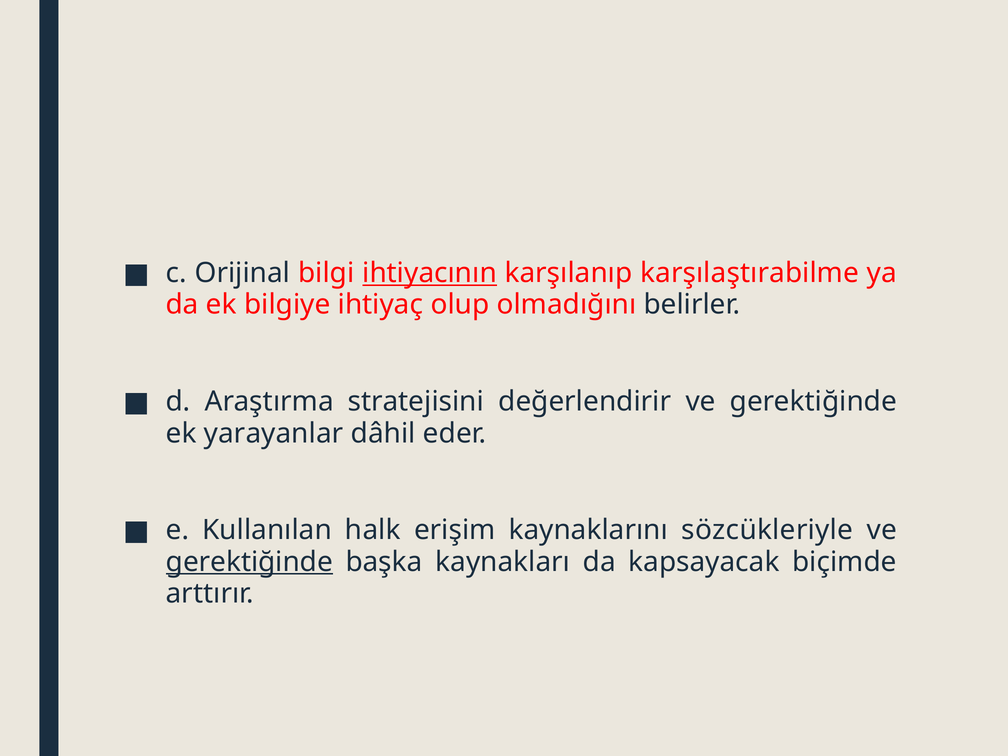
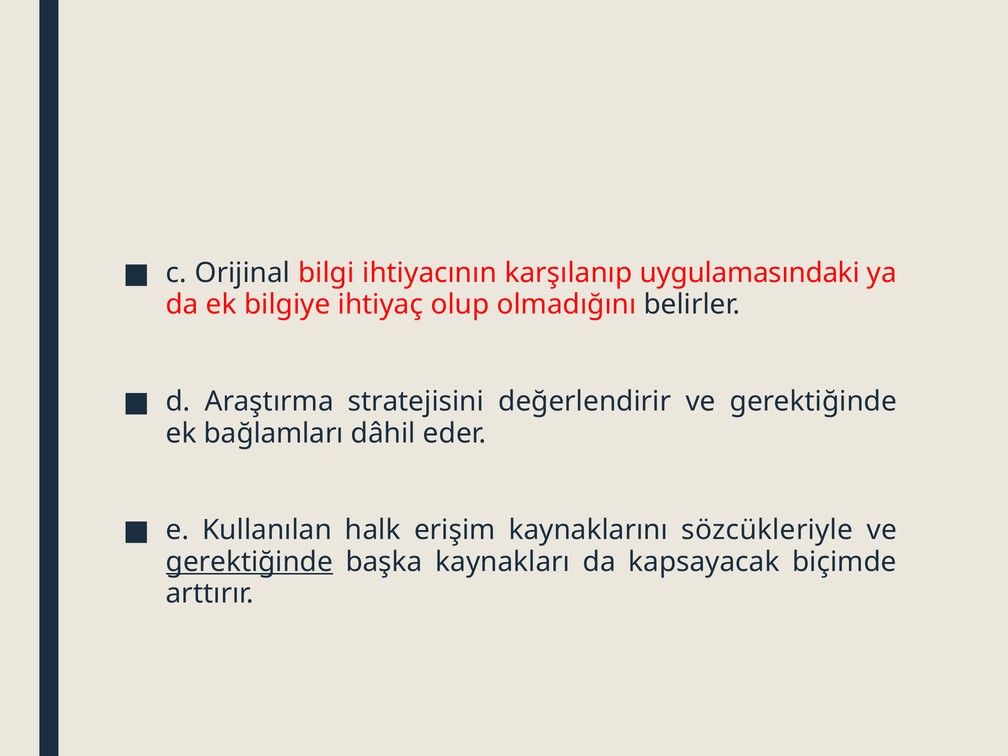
ihtiyacının underline: present -> none
karşılaştırabilme: karşılaştırabilme -> uygulamasındaki
yarayanlar: yarayanlar -> bağlamları
